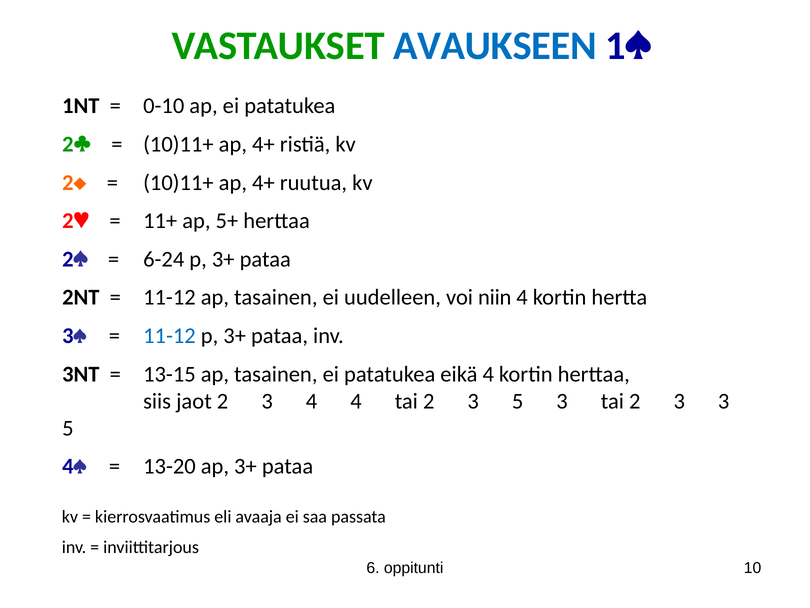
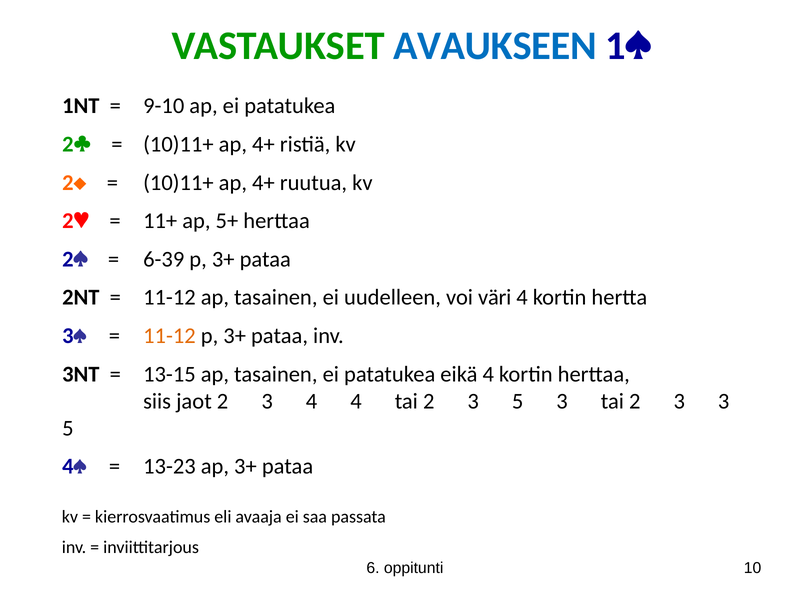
0-10: 0-10 -> 9-10
6-24: 6-24 -> 6-39
niin: niin -> väri
11-12 at (169, 336) colour: blue -> orange
13-20: 13-20 -> 13-23
